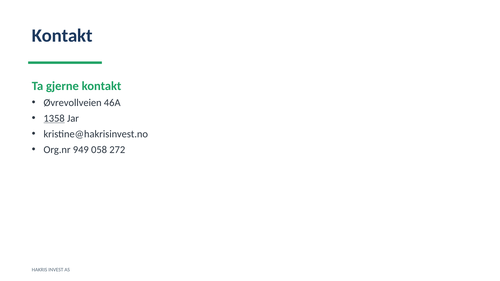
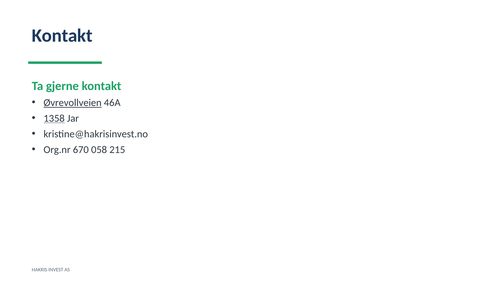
Øvrevollveien underline: none -> present
949: 949 -> 670
272: 272 -> 215
